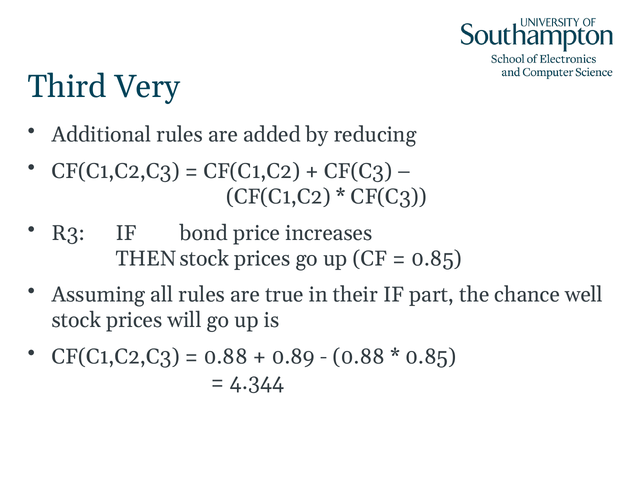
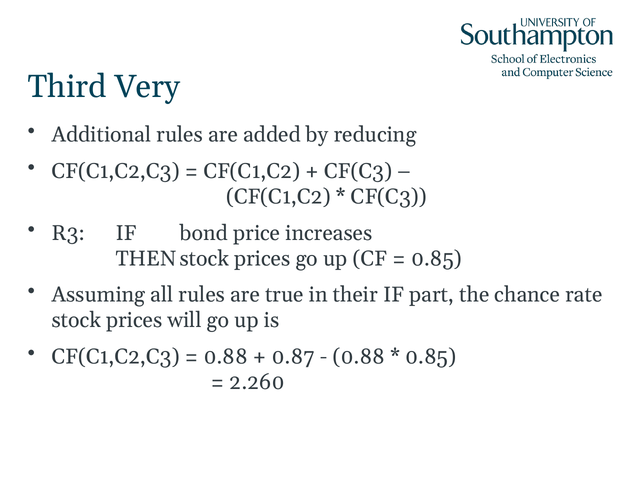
well: well -> rate
0.89: 0.89 -> 0.87
4.344: 4.344 -> 2.260
